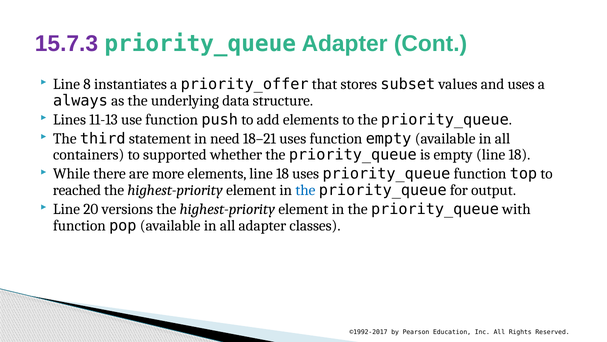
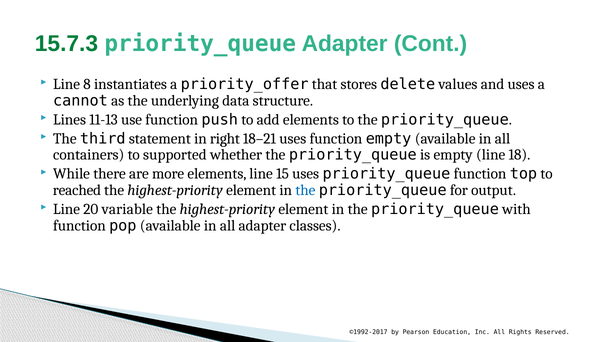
15.7.3 colour: purple -> green
subset: subset -> delete
always: always -> cannot
need: need -> right
elements line 18: 18 -> 15
versions: versions -> variable
